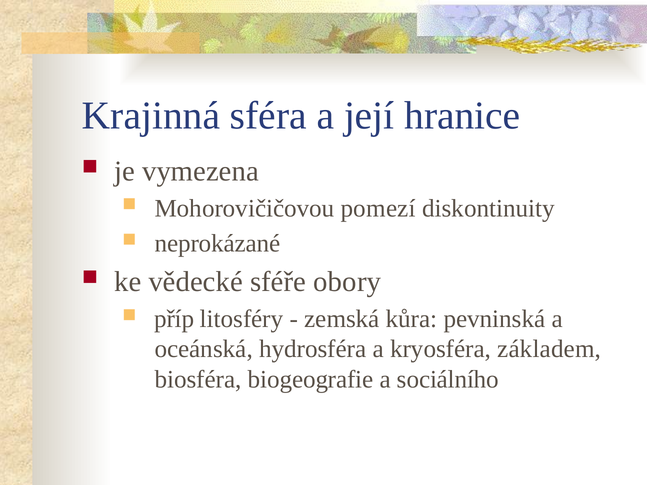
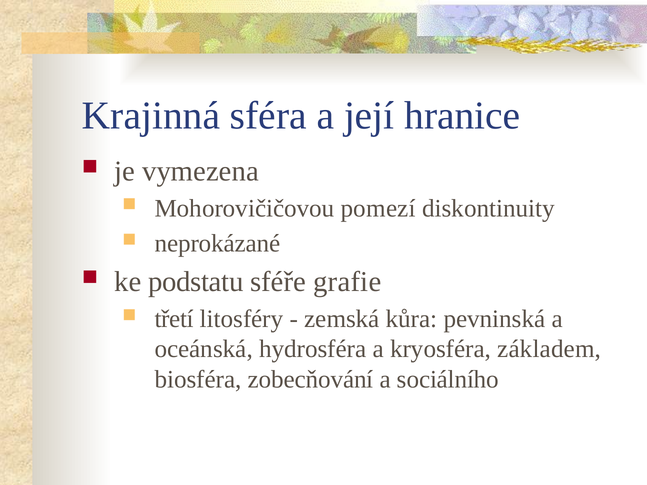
vědecké: vědecké -> podstatu
obory: obory -> grafie
příp: příp -> třetí
biogeografie: biogeografie -> zobecňování
